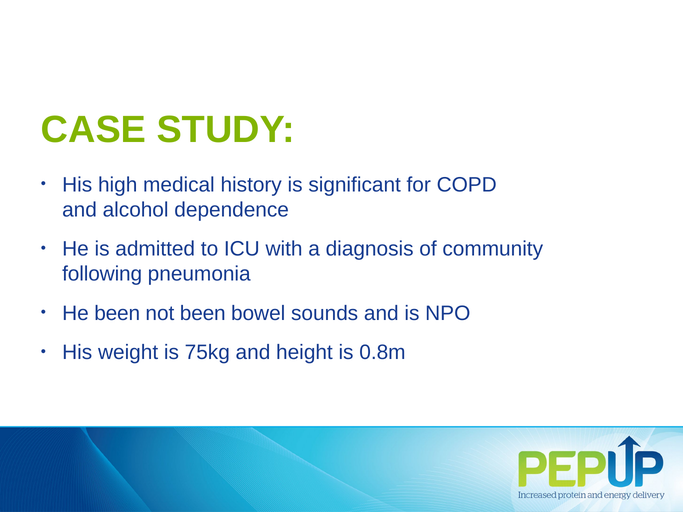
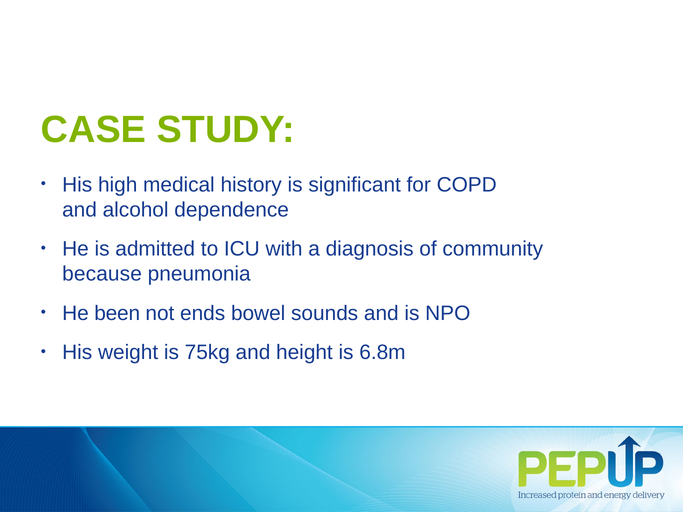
following: following -> because
not been: been -> ends
0.8m: 0.8m -> 6.8m
